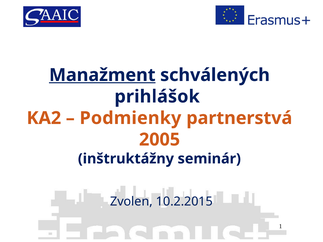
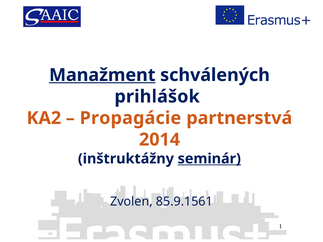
Podmienky: Podmienky -> Propagácie
2005: 2005 -> 2014
seminár underline: none -> present
10.2.2015: 10.2.2015 -> 85.9.1561
